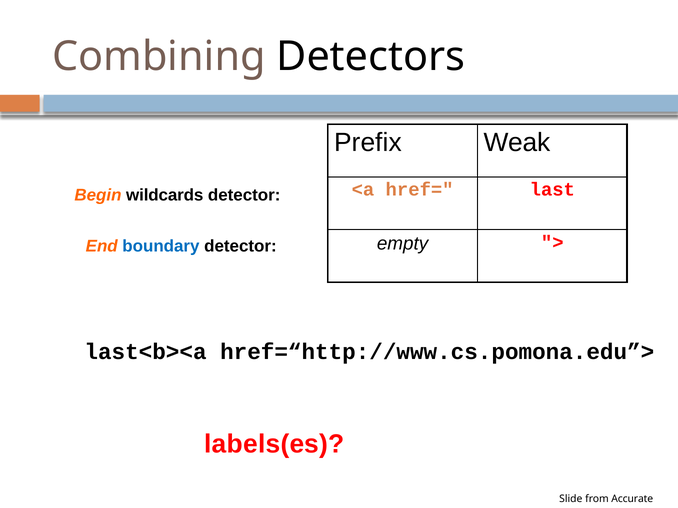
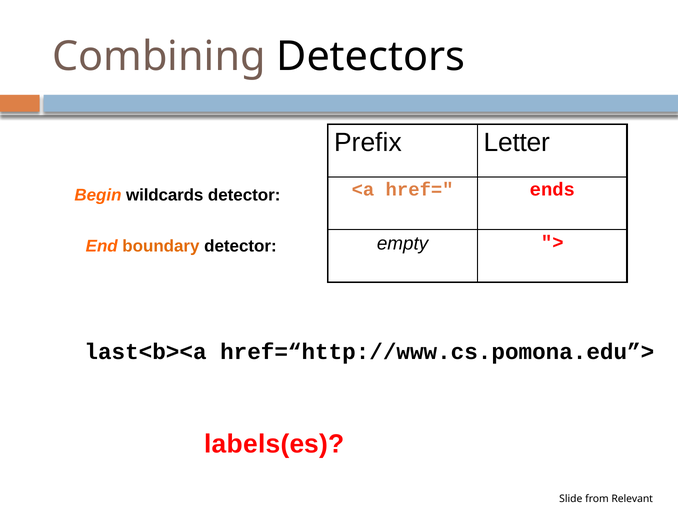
Weak: Weak -> Letter
last: last -> ends
boundary colour: blue -> orange
Accurate: Accurate -> Relevant
